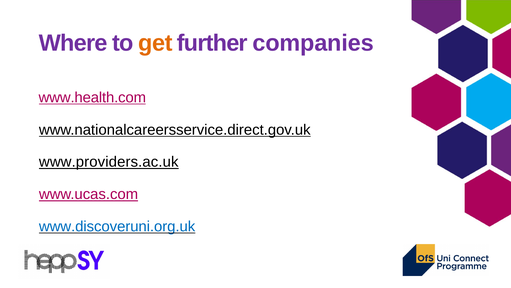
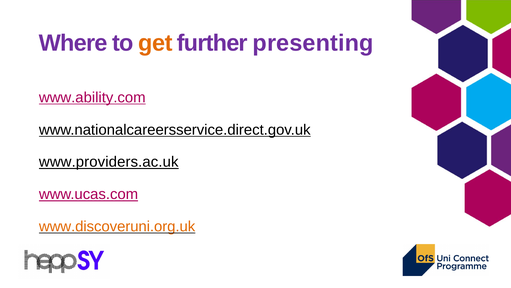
companies: companies -> presenting
www.health.com: www.health.com -> www.ability.com
www.discoveruni.org.uk colour: blue -> orange
